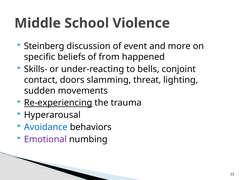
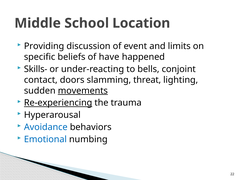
Violence: Violence -> Location
Steinberg: Steinberg -> Providing
more: more -> limits
from: from -> have
movements underline: none -> present
Emotional colour: purple -> blue
